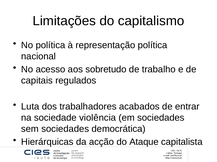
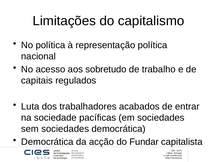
violência: violência -> pacíficas
Hierárquicas at (47, 143): Hierárquicas -> Democrática
Ataque: Ataque -> Fundar
